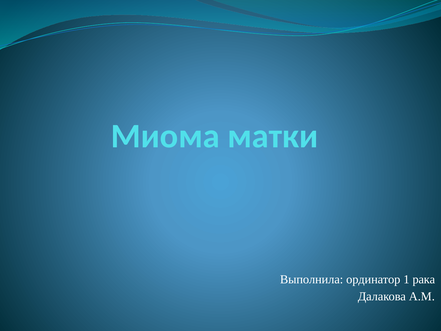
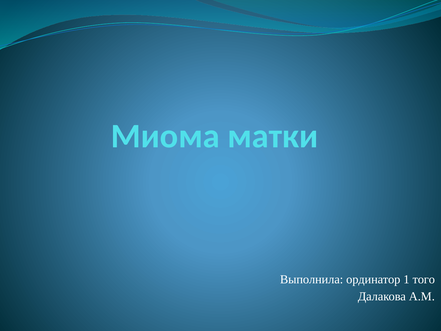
рака: рака -> того
